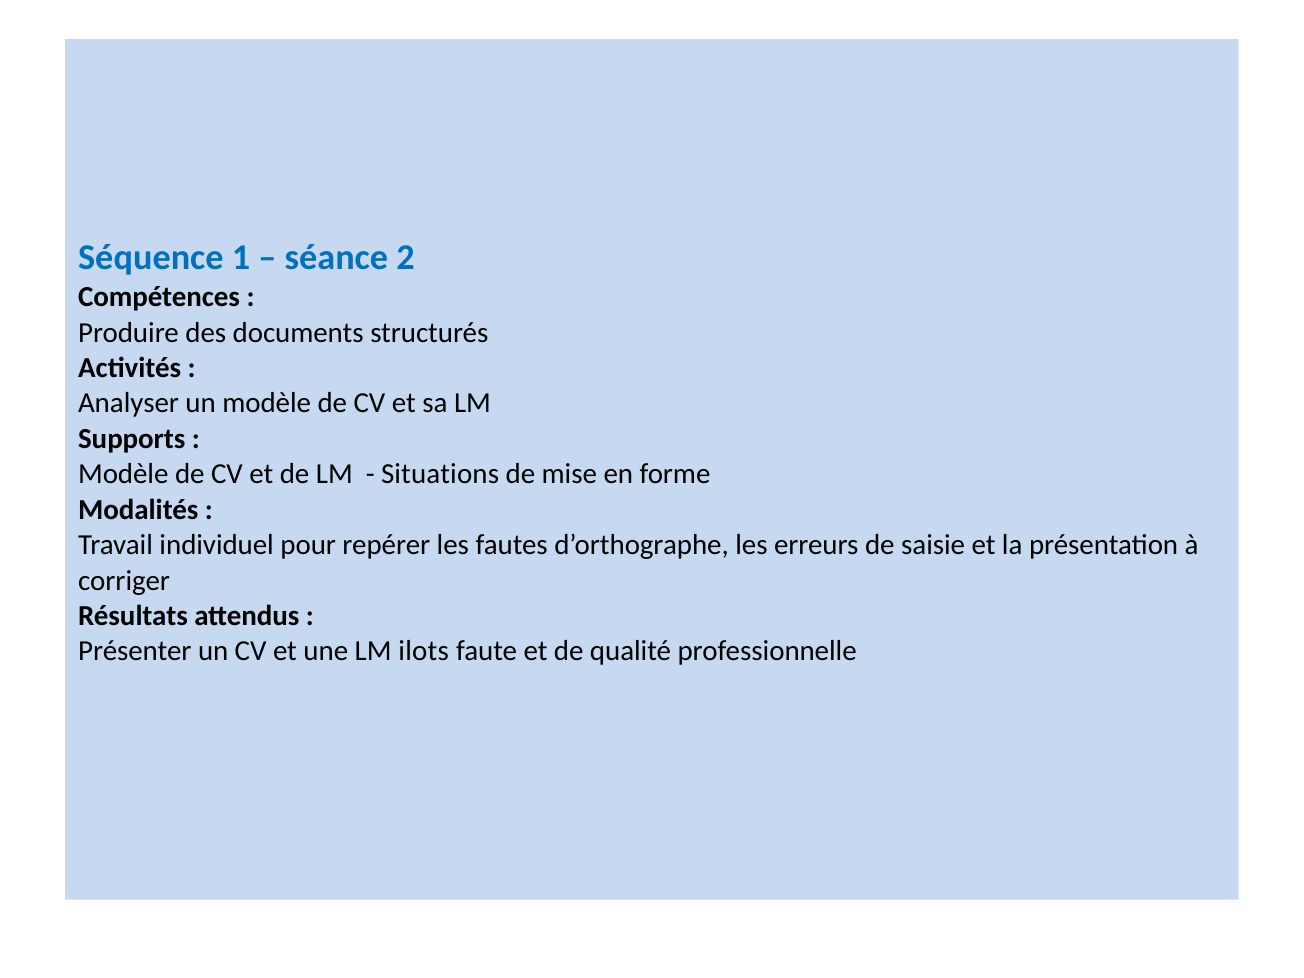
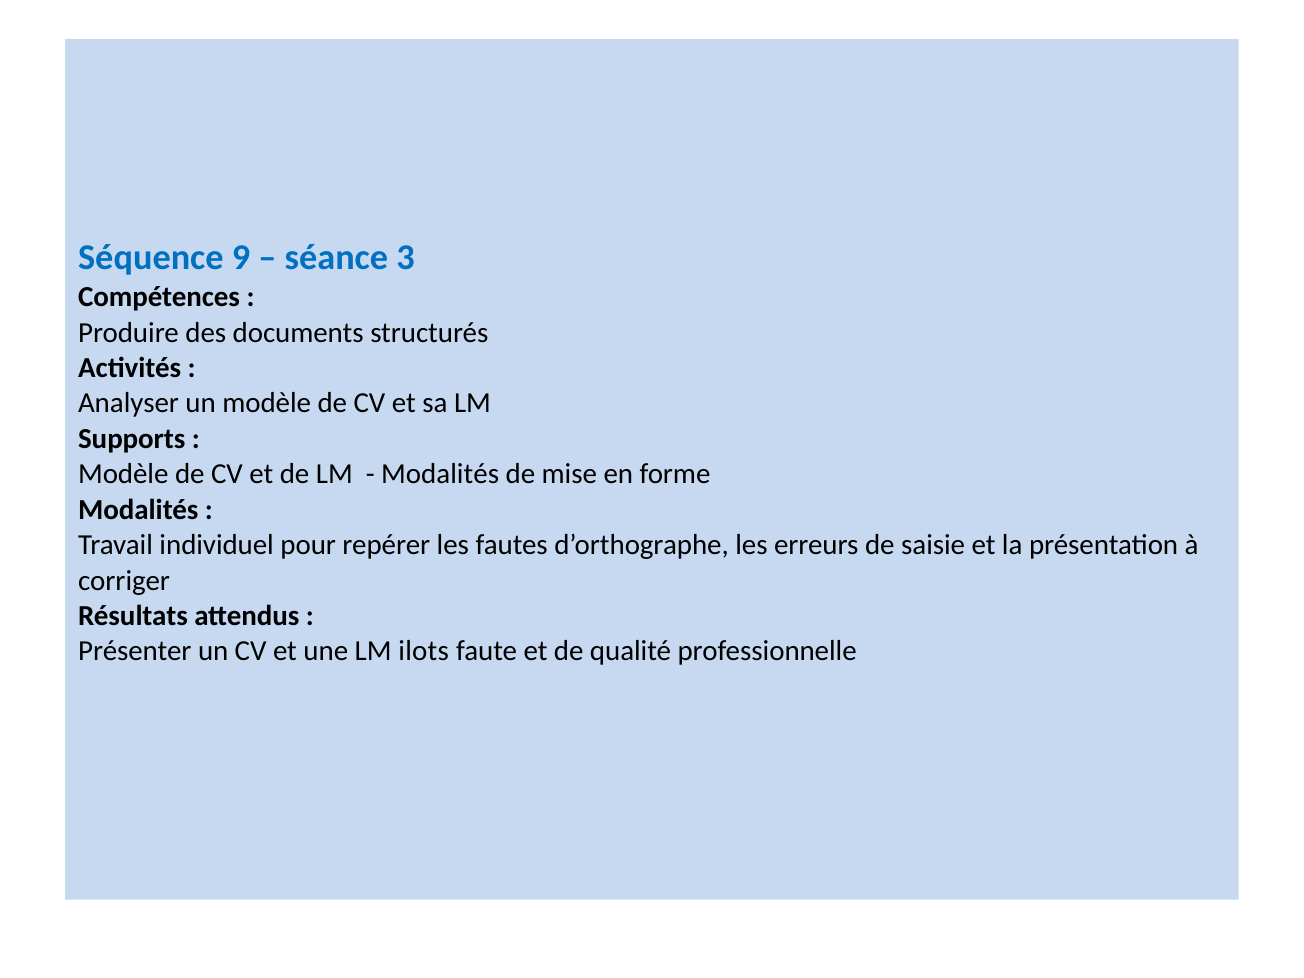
1: 1 -> 9
2: 2 -> 3
Situations at (440, 474): Situations -> Modalités
